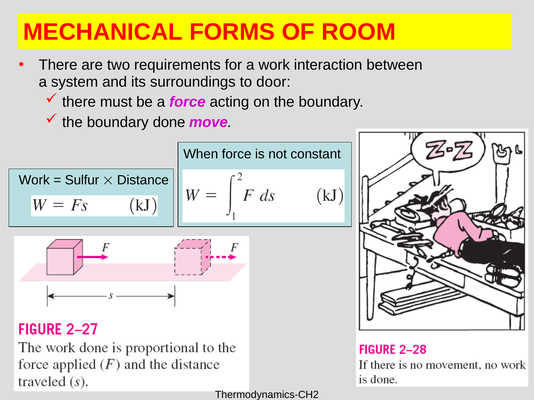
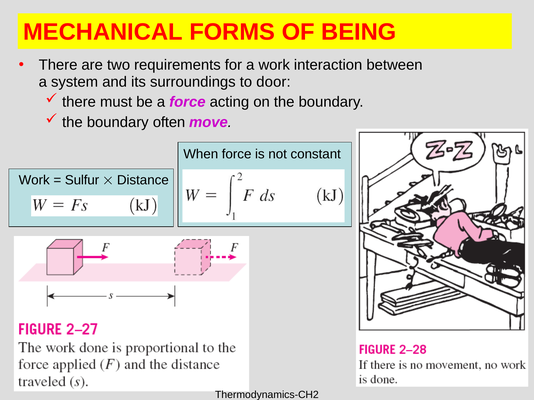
ROOM: ROOM -> BEING
done: done -> often
